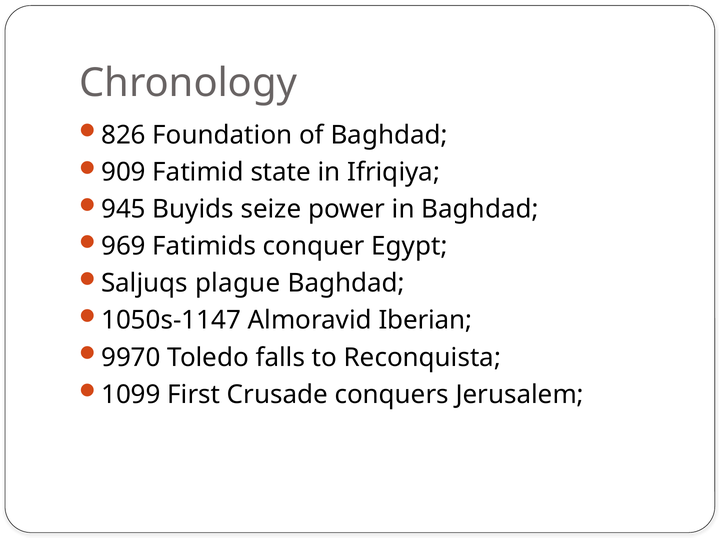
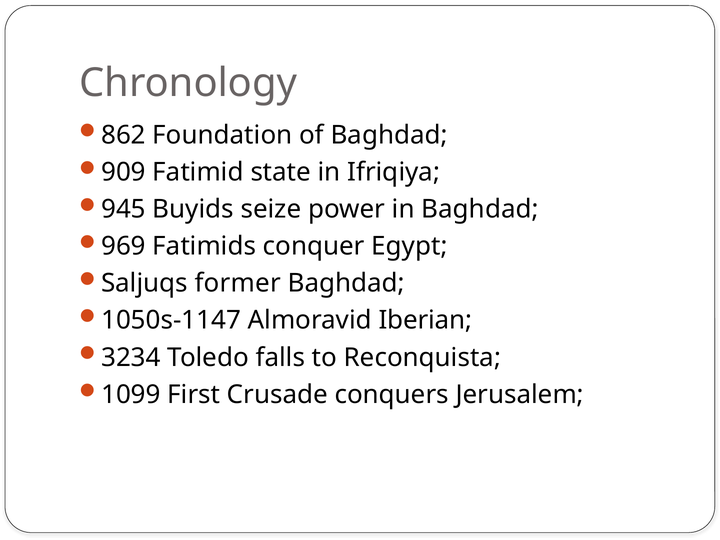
826: 826 -> 862
plague: plague -> former
9970: 9970 -> 3234
